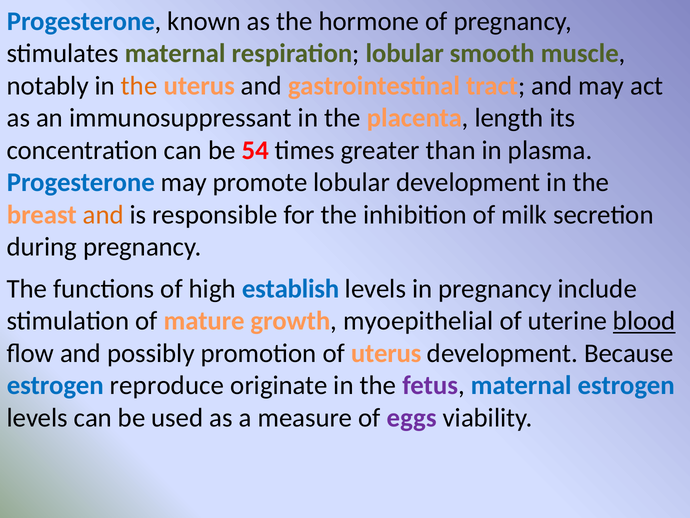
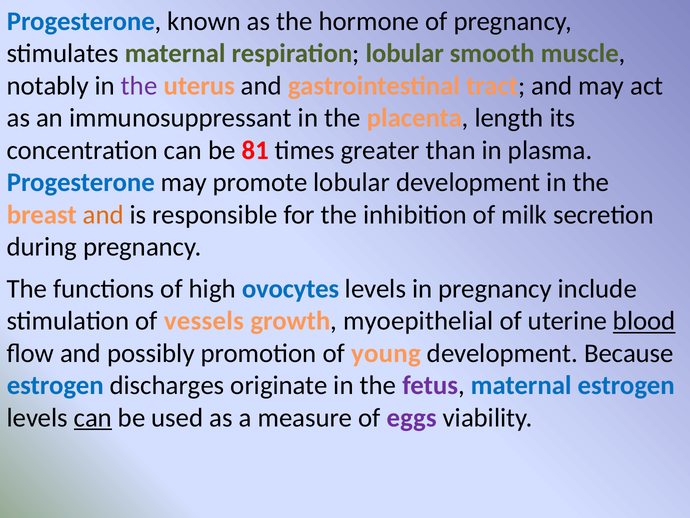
the at (139, 86) colour: orange -> purple
54: 54 -> 81
establish: establish -> ovocytes
mature: mature -> vessels
of uterus: uterus -> young
reproduce: reproduce -> discharges
can at (93, 417) underline: none -> present
